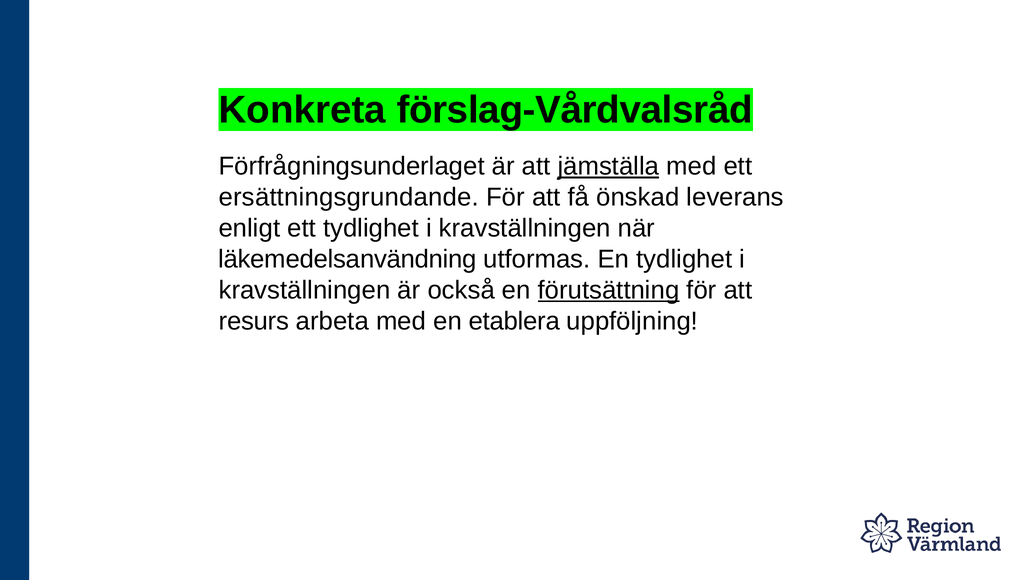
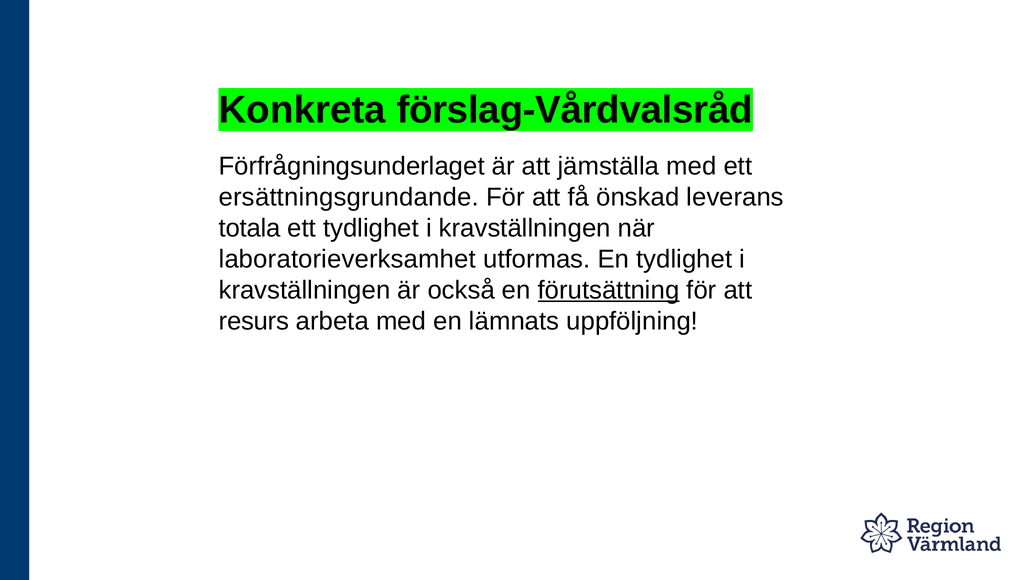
jämställa underline: present -> none
enligt: enligt -> totala
läkemedelsanvändning: läkemedelsanvändning -> laboratorieverksamhet
etablera: etablera -> lämnats
